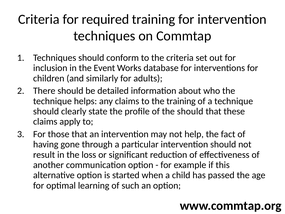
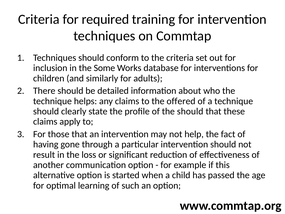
Event: Event -> Some
the training: training -> offered
